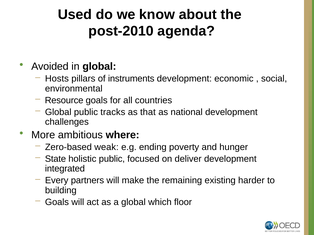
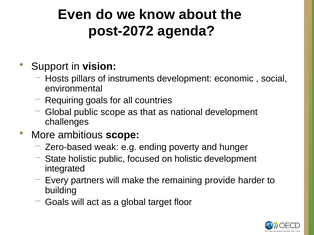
Used: Used -> Even
post-2010: post-2010 -> post-2072
Avoided: Avoided -> Support
in global: global -> vision
Resource: Resource -> Requiring
public tracks: tracks -> scope
ambitious where: where -> scope
on deliver: deliver -> holistic
existing: existing -> provide
which: which -> target
